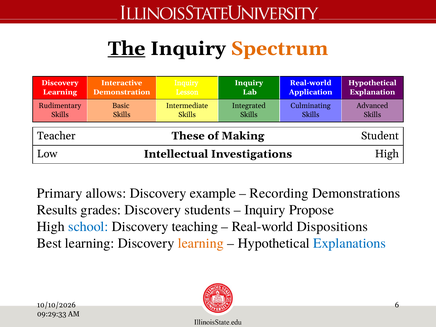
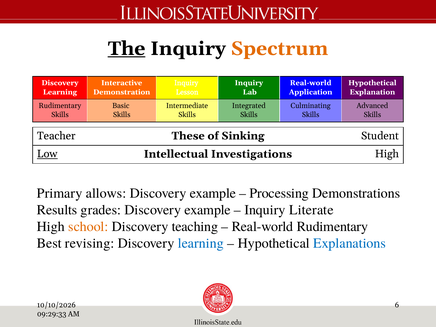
Making: Making -> Sinking
Low underline: none -> present
Recording: Recording -> Processing
grades Discovery students: students -> example
Propose: Propose -> Literate
school colour: blue -> orange
Real-world Dispositions: Dispositions -> Rudimentary
Best learning: learning -> revising
learning at (201, 243) colour: orange -> blue
